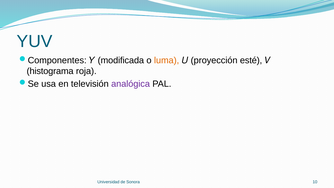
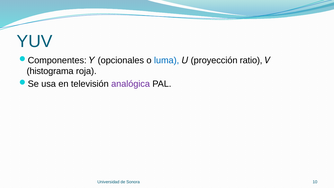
modificada: modificada -> opcionales
luma colour: orange -> blue
esté: esté -> ratio
